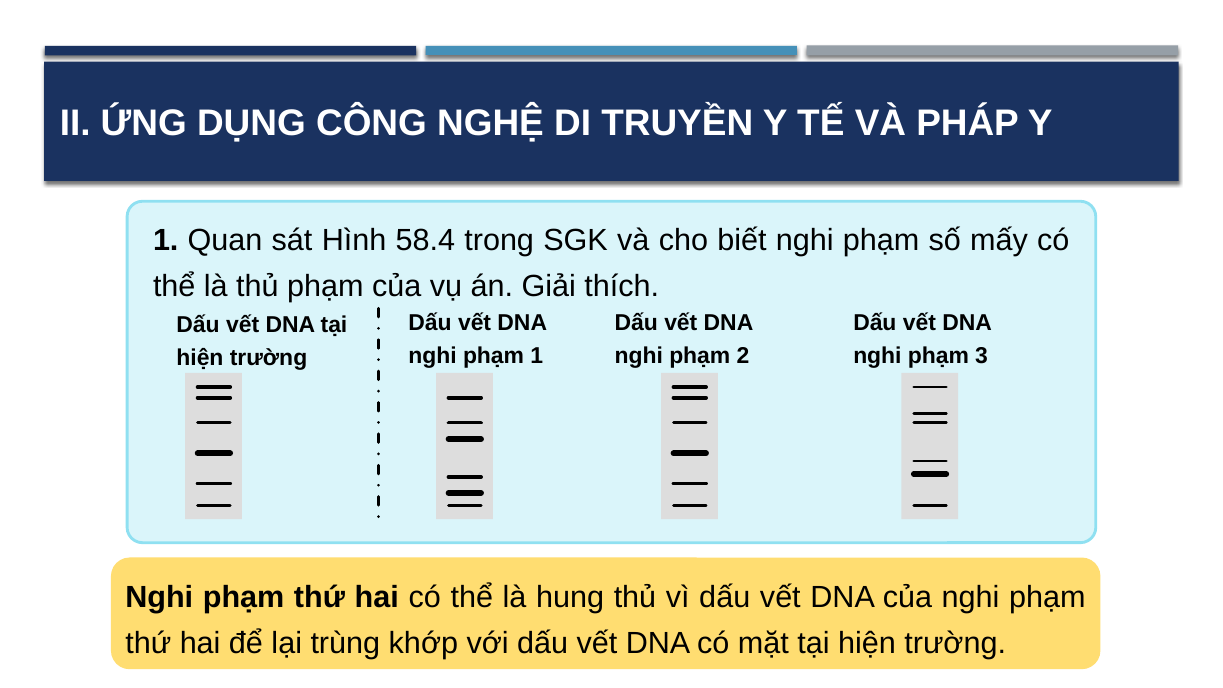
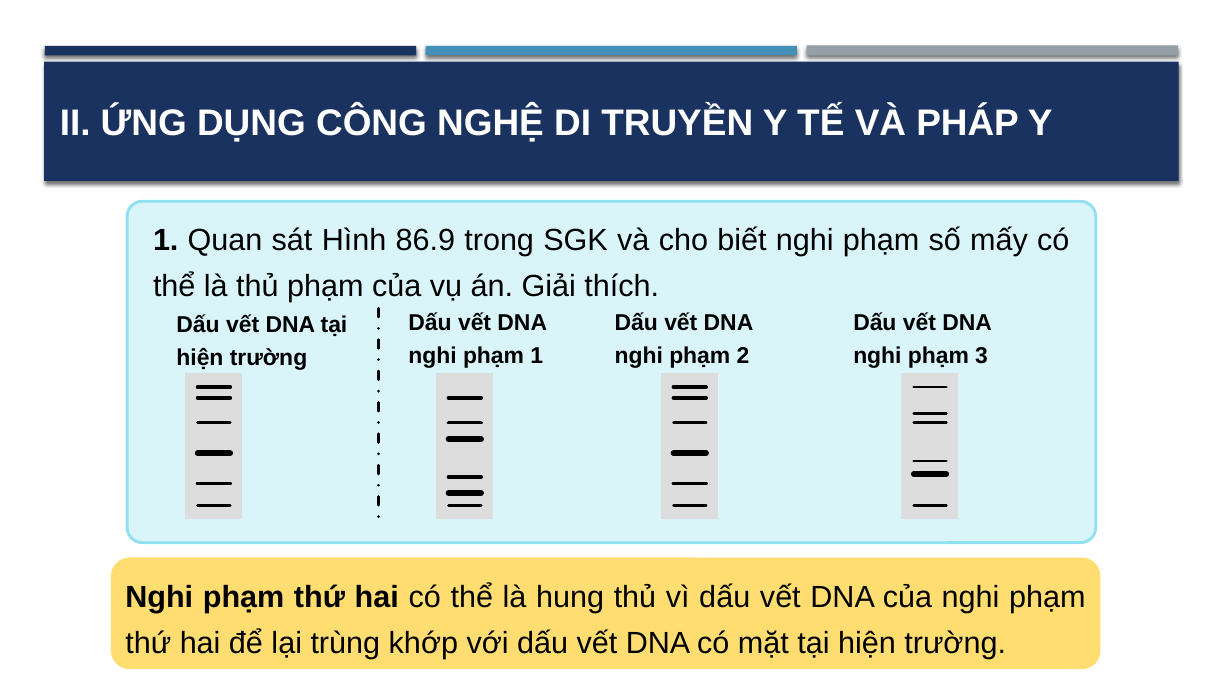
58.4: 58.4 -> 86.9
